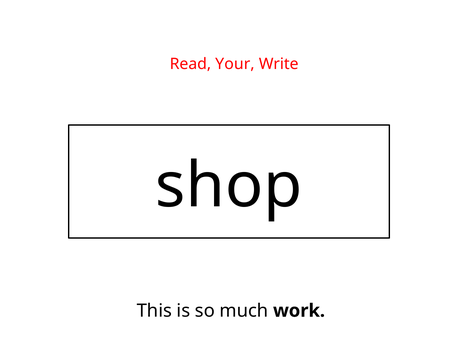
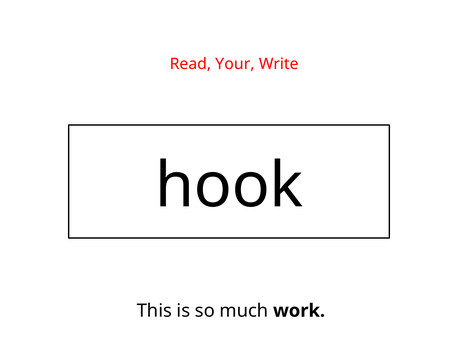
shop: shop -> hook
